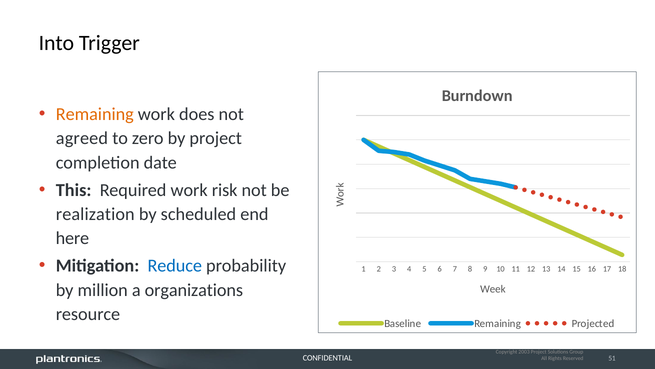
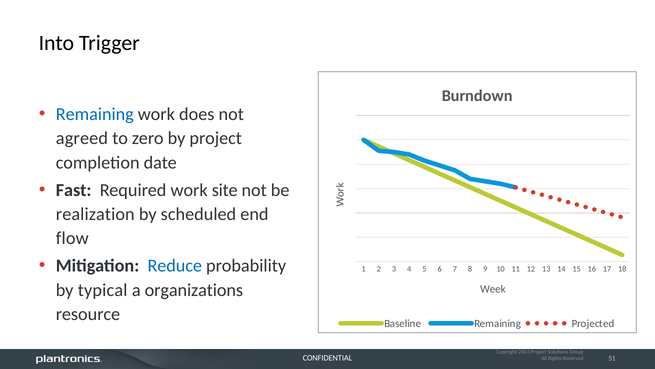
Remaining at (95, 114) colour: orange -> blue
This: This -> Fast
risk: risk -> site
here: here -> flow
million: million -> typical
